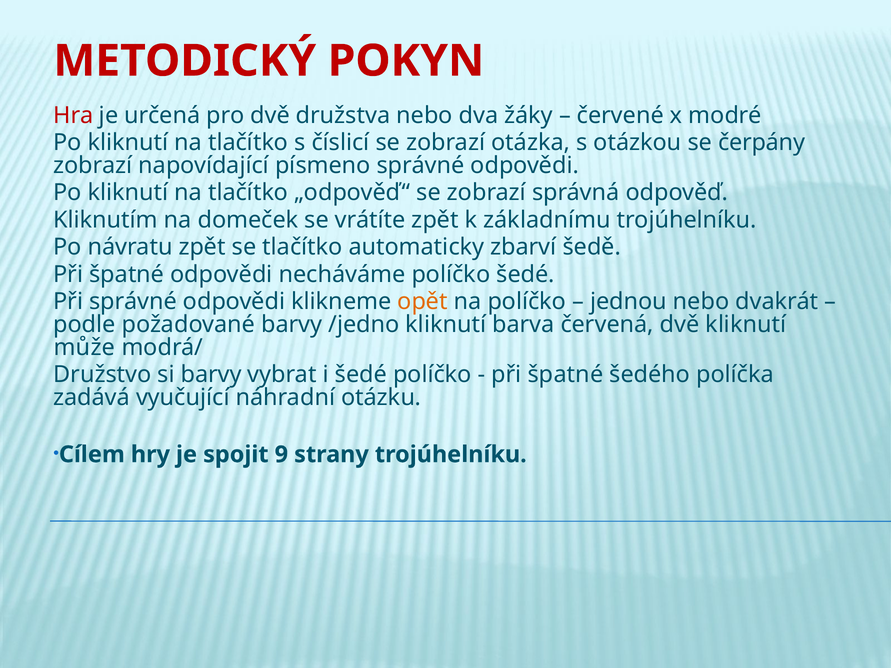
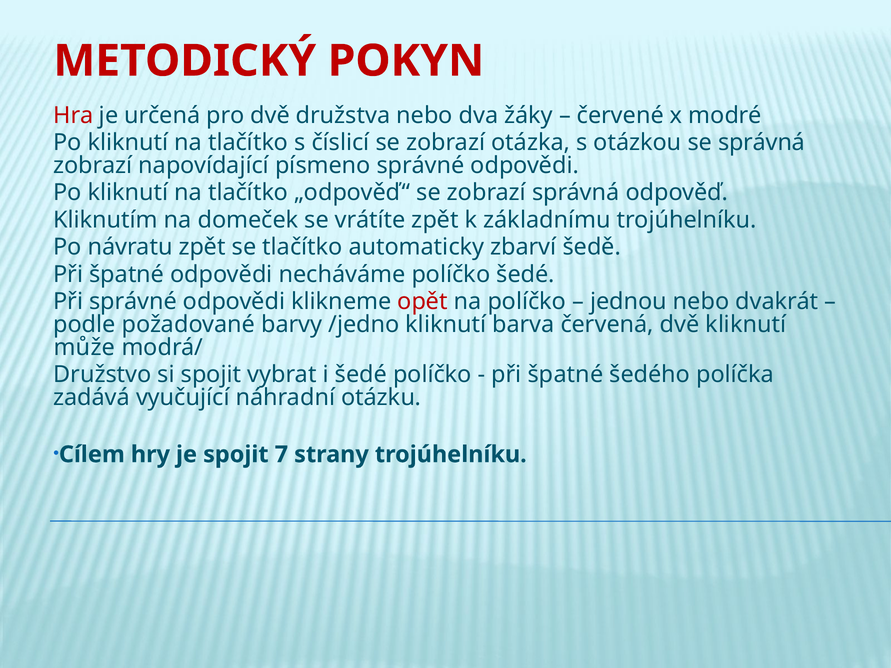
se čerpány: čerpány -> správná
opět colour: orange -> red
si barvy: barvy -> spojit
9: 9 -> 7
